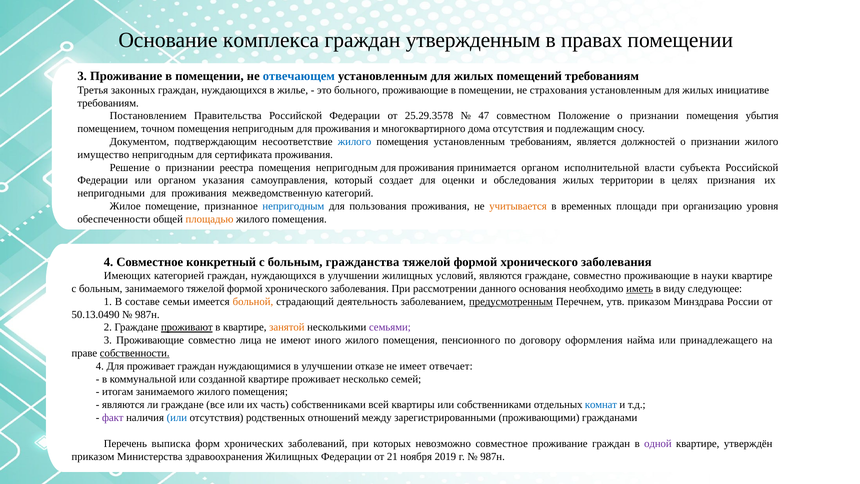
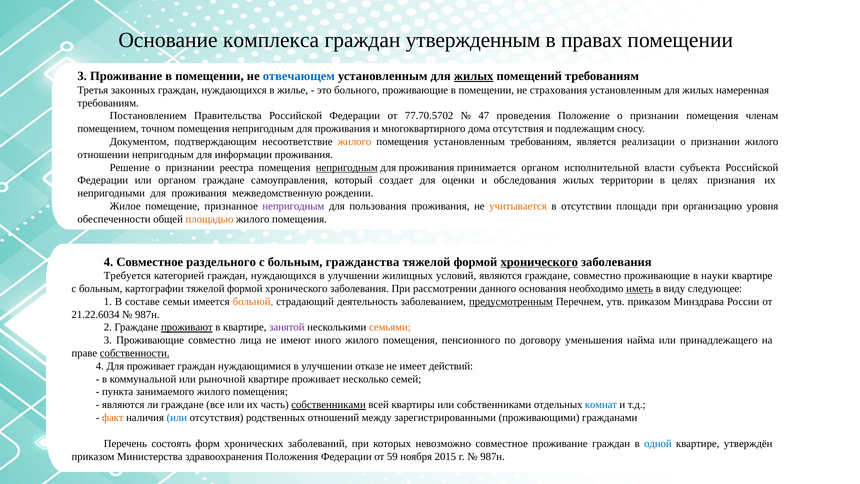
жилых at (474, 76) underline: none -> present
инициативе: инициативе -> намеренная
25.29.3578: 25.29.3578 -> 77.70.5702
совместном: совместном -> проведения
убытия: убытия -> членам
жилого at (355, 142) colour: blue -> orange
должностей: должностей -> реализации
имущество: имущество -> отношении
сертификата: сертификата -> информации
непригодным at (347, 167) underline: none -> present
органом указания: указания -> граждане
категорий: категорий -> рождении
непригодным at (293, 206) colour: blue -> purple
временных: временных -> отсутствии
конкретный: конкретный -> раздельного
хронического at (539, 262) underline: none -> present
Имеющих: Имеющих -> Требуется
больным занимаемого: занимаемого -> картографии
50.13.0490: 50.13.0490 -> 21.22.6034
занятой colour: orange -> purple
семьями colour: purple -> orange
оформления: оформления -> уменьшения
отвечает: отвечает -> действий
созданной: созданной -> рыночной
итогам: итогам -> пункта
собственниками at (329, 405) underline: none -> present
факт colour: purple -> orange
выписка: выписка -> состоять
одной colour: purple -> blue
здравоохранения Жилищных: Жилищных -> Положения
21: 21 -> 59
2019: 2019 -> 2015
